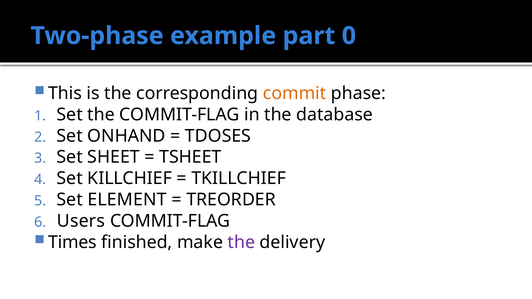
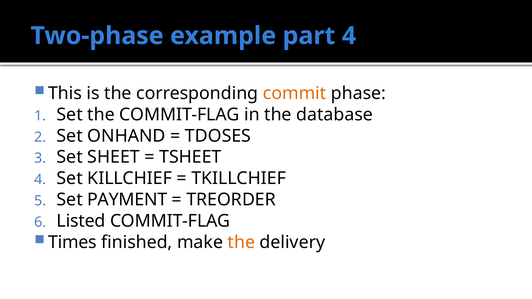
part 0: 0 -> 4
ELEMENT: ELEMENT -> PAYMENT
Users: Users -> Listed
the at (241, 242) colour: purple -> orange
